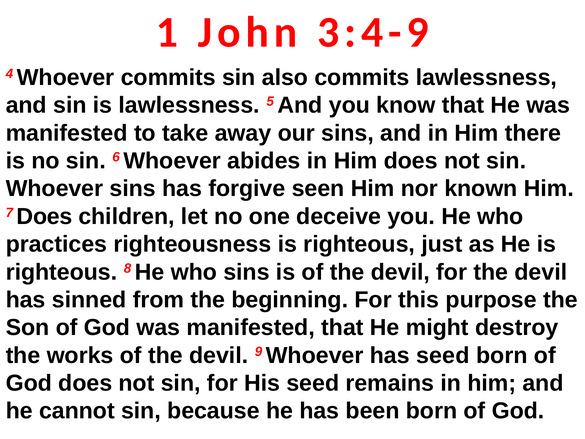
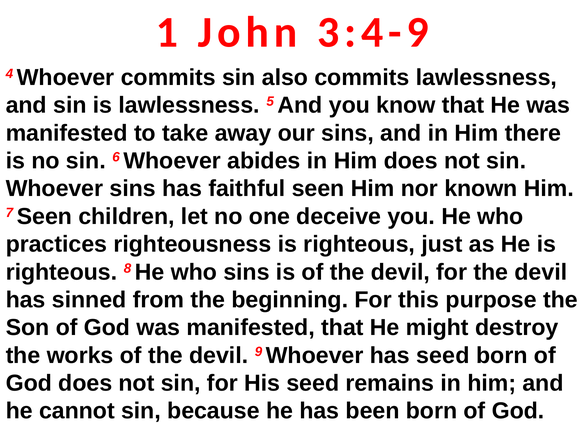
forgive: forgive -> faithful
7 Does: Does -> Seen
